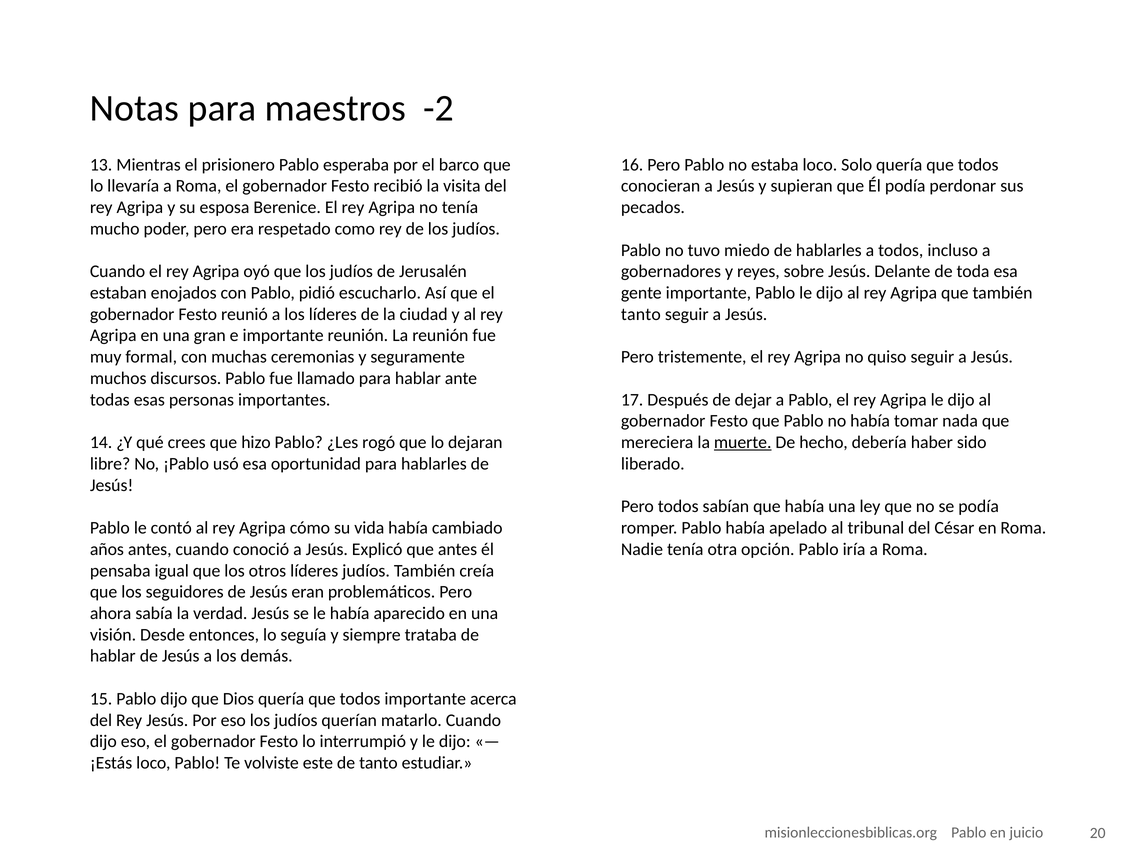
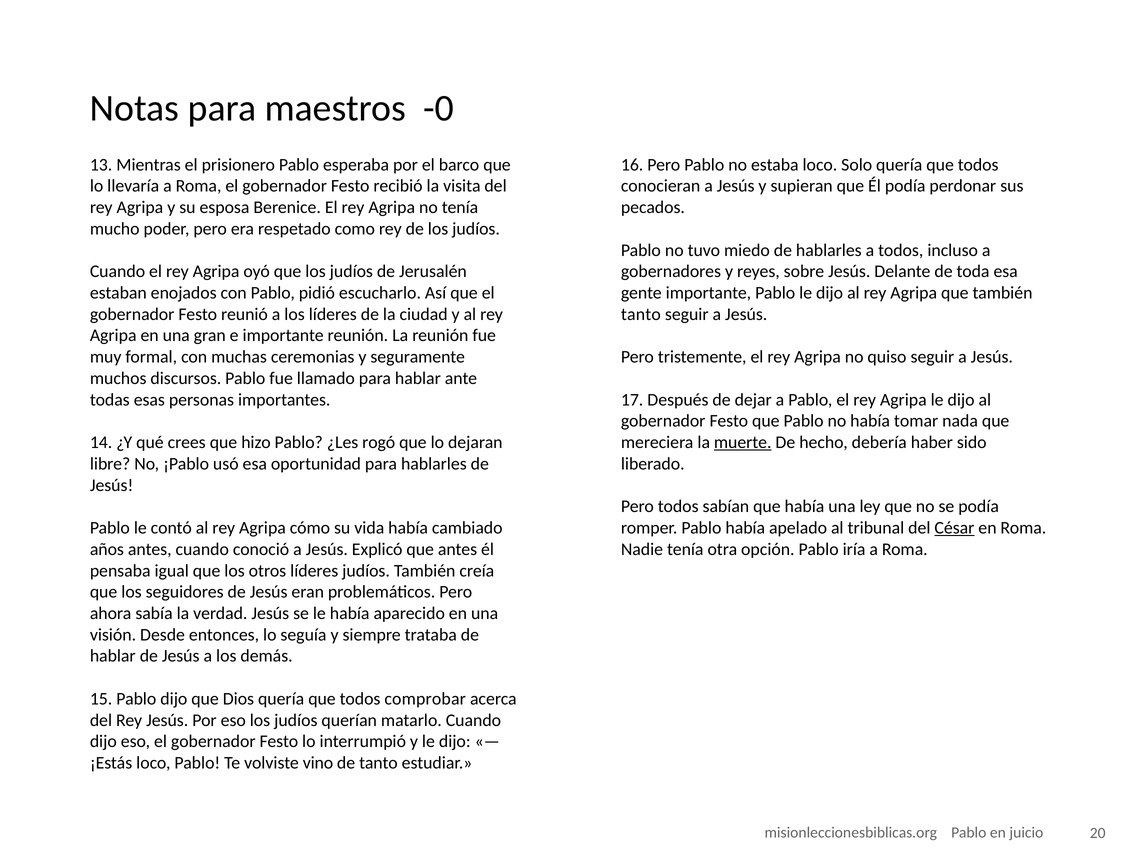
-2: -2 -> -0
César underline: none -> present
todos importante: importante -> comprobar
este: este -> vino
